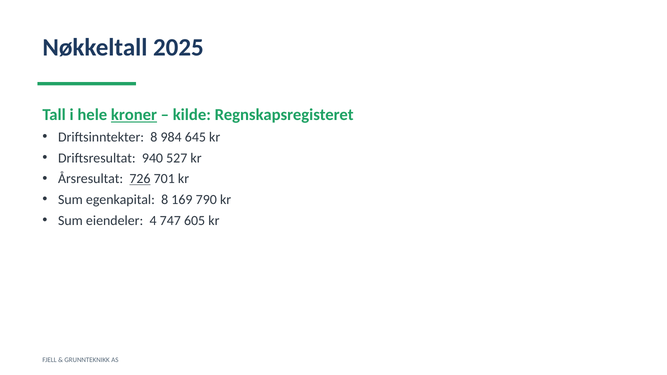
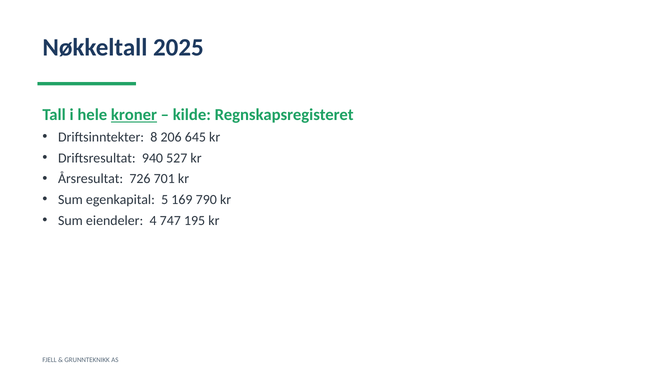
984: 984 -> 206
726 underline: present -> none
egenkapital 8: 8 -> 5
605: 605 -> 195
